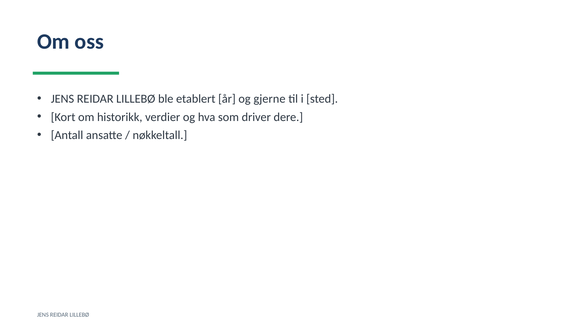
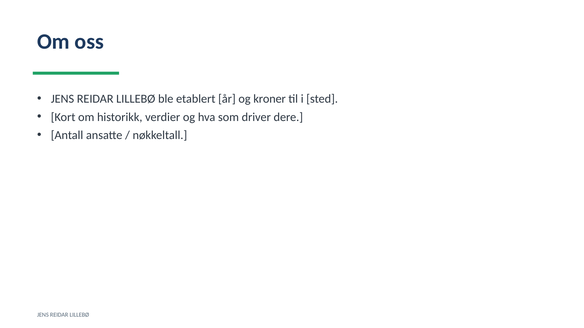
gjerne: gjerne -> kroner
